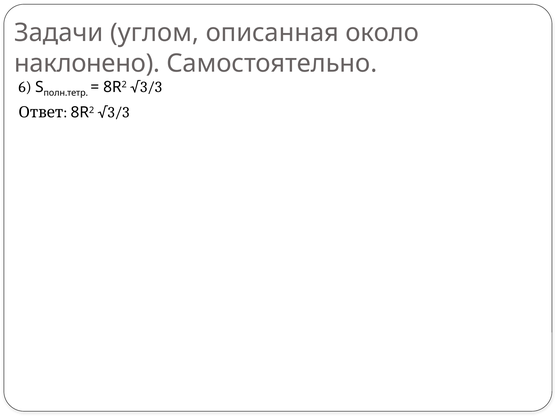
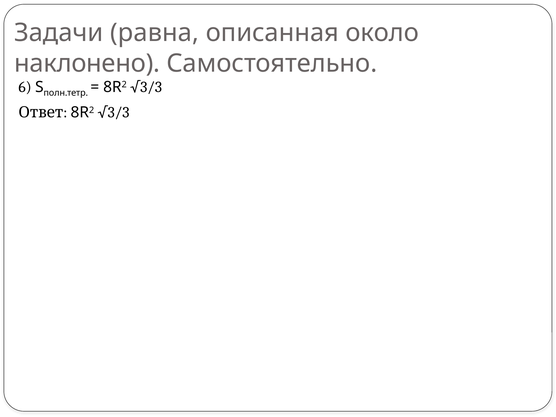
углом: углом -> равна
